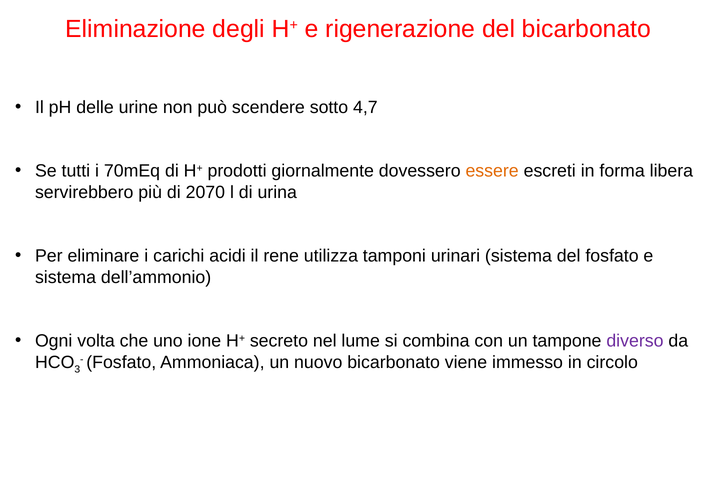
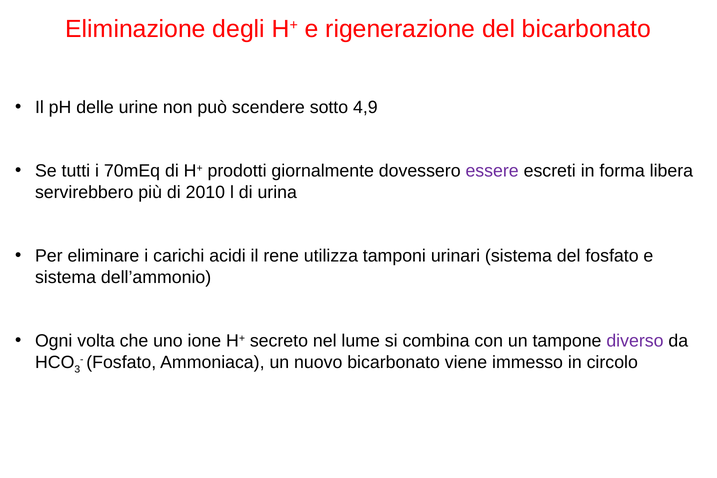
4,7: 4,7 -> 4,9
essere colour: orange -> purple
2070: 2070 -> 2010
